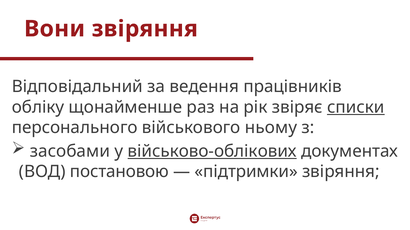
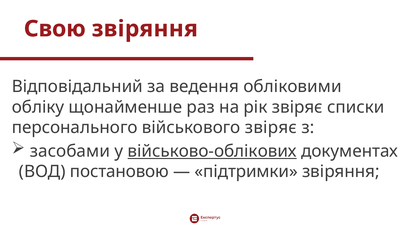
Вони: Вони -> Свою
працівників: працівників -> обліковими
списки underline: present -> none
військового ньому: ньому -> звіряє
